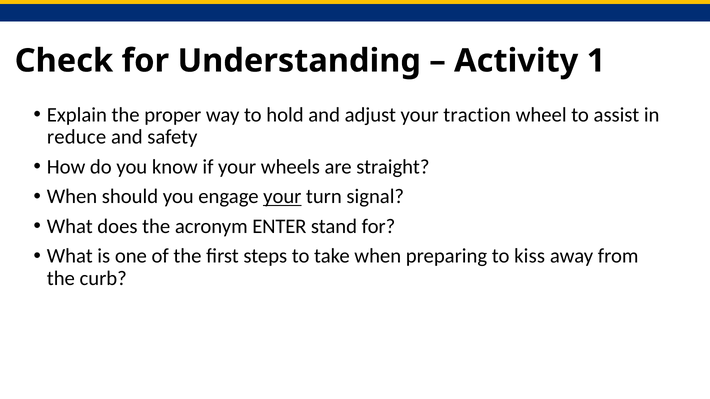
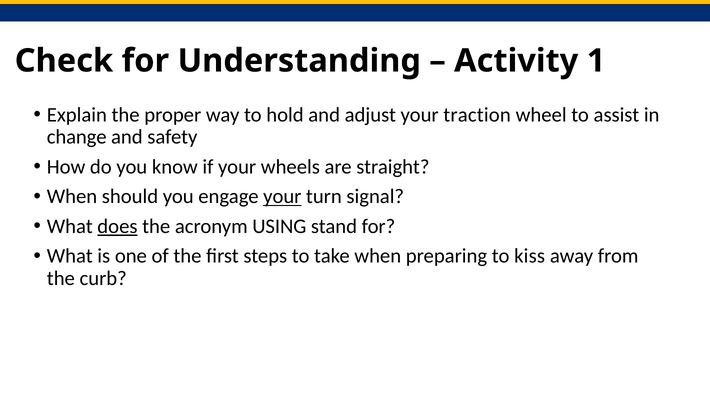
reduce: reduce -> change
does underline: none -> present
ENTER: ENTER -> USING
